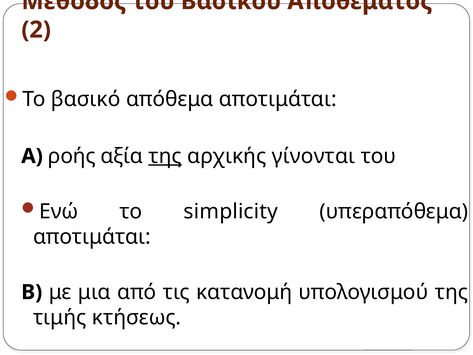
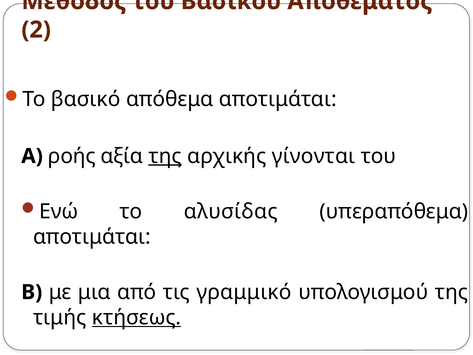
simplicity: simplicity -> αλυσίδας
κατανομή: κατανομή -> γραμμικό
κτήσεως underline: none -> present
